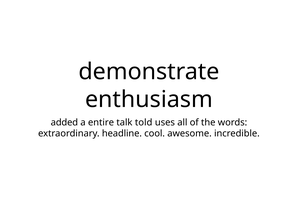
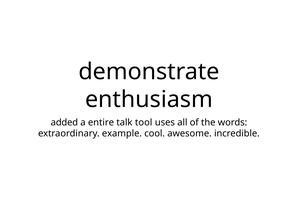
told: told -> tool
headline: headline -> example
